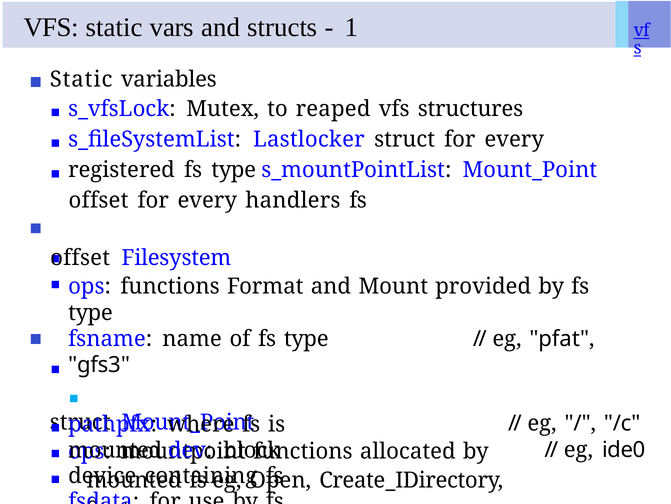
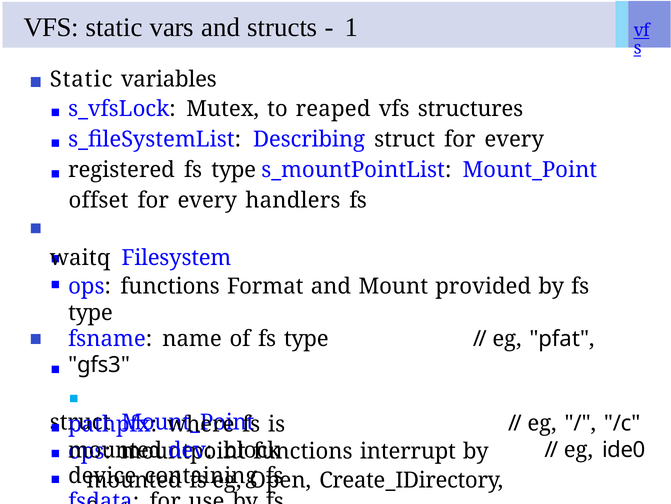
Lastlocker: Lastlocker -> Describing
offset at (80, 258): offset -> waitq
allocated: allocated -> interrupt
